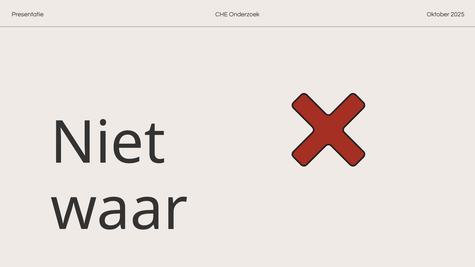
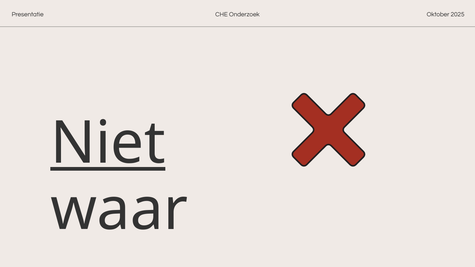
Niet underline: none -> present
